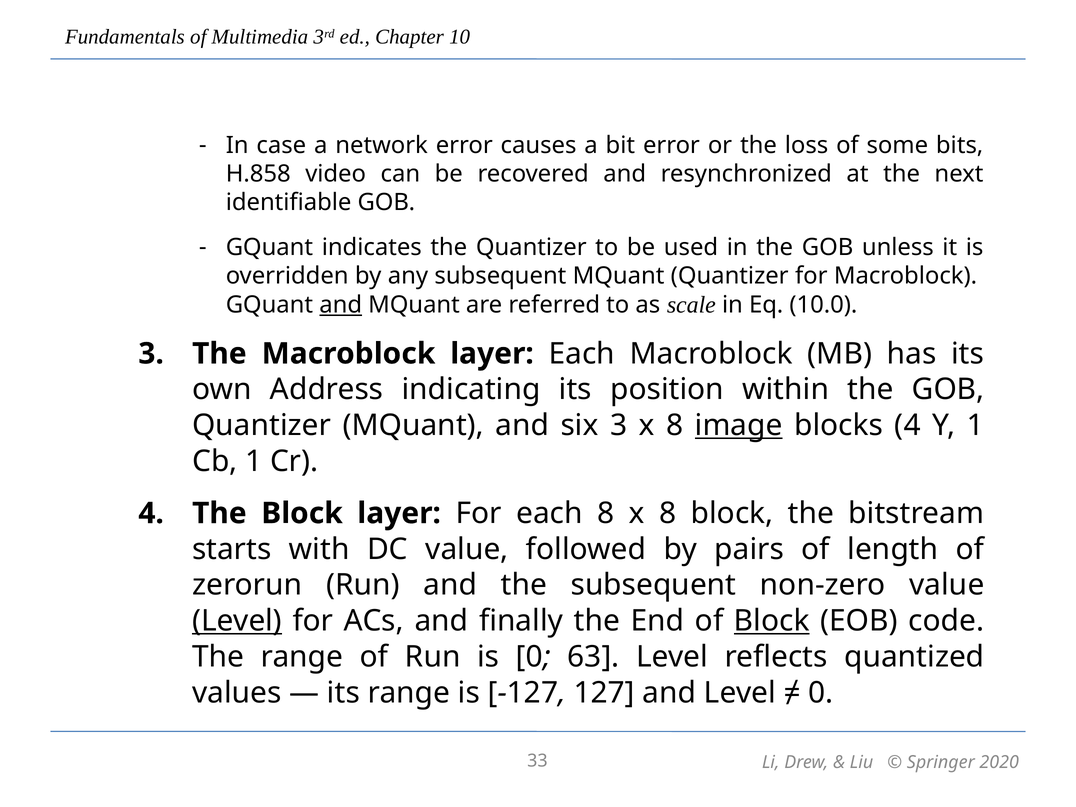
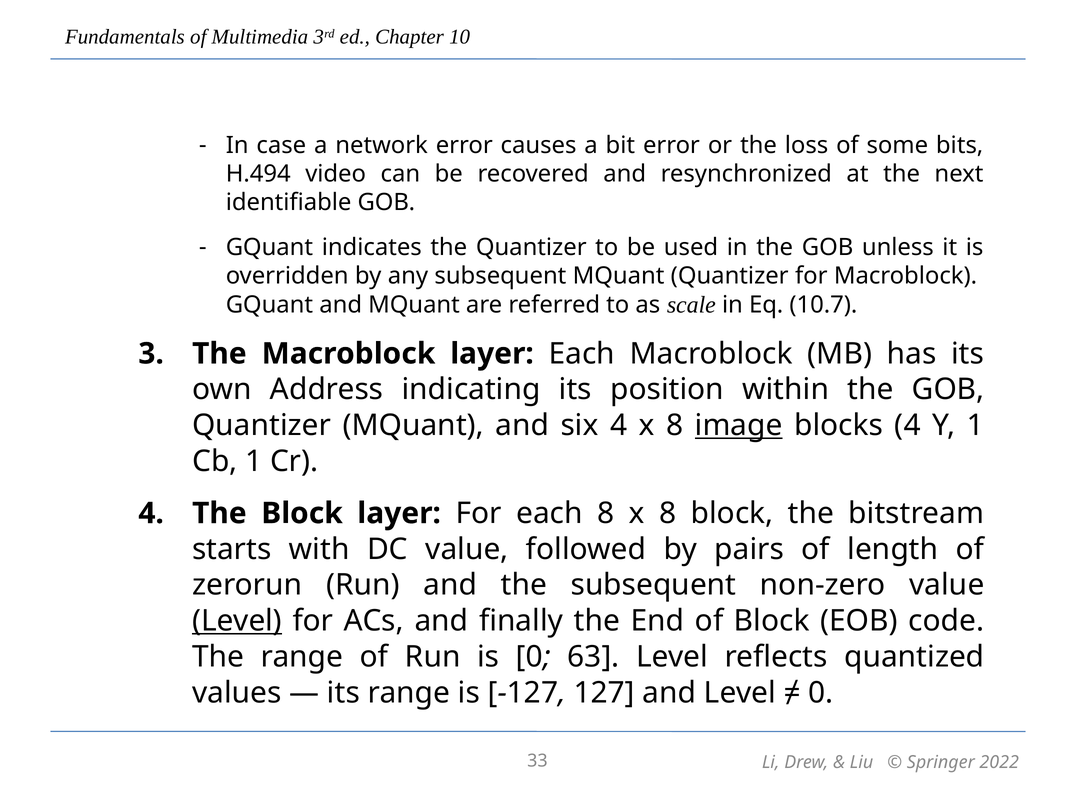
H.858: H.858 -> H.494
and at (341, 305) underline: present -> none
10.0: 10.0 -> 10.7
six 3: 3 -> 4
Block at (772, 621) underline: present -> none
2020: 2020 -> 2022
